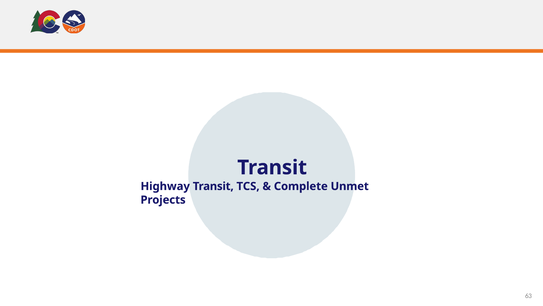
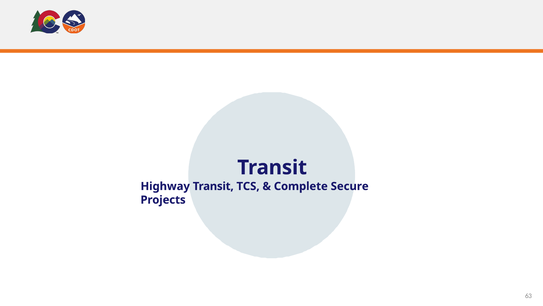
Unmet: Unmet -> Secure
